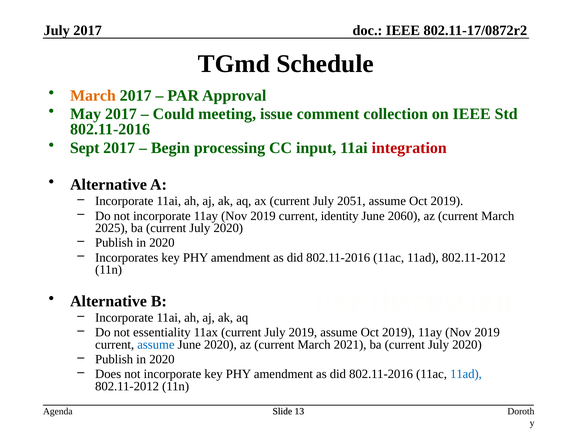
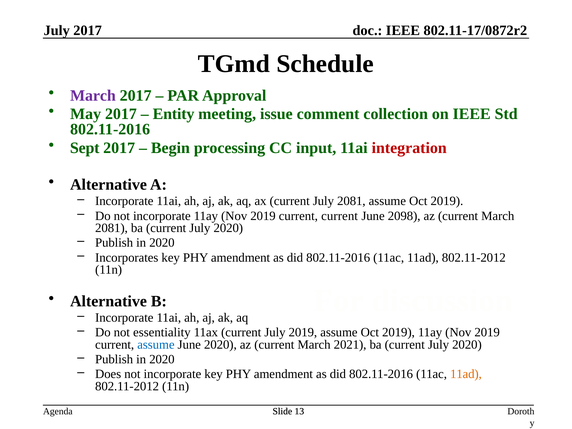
March at (93, 96) colour: orange -> purple
Could: Could -> Entity
July 2051: 2051 -> 2081
current identity: identity -> current
2060: 2060 -> 2098
2025 at (111, 228): 2025 -> 2081
11ad at (466, 374) colour: blue -> orange
